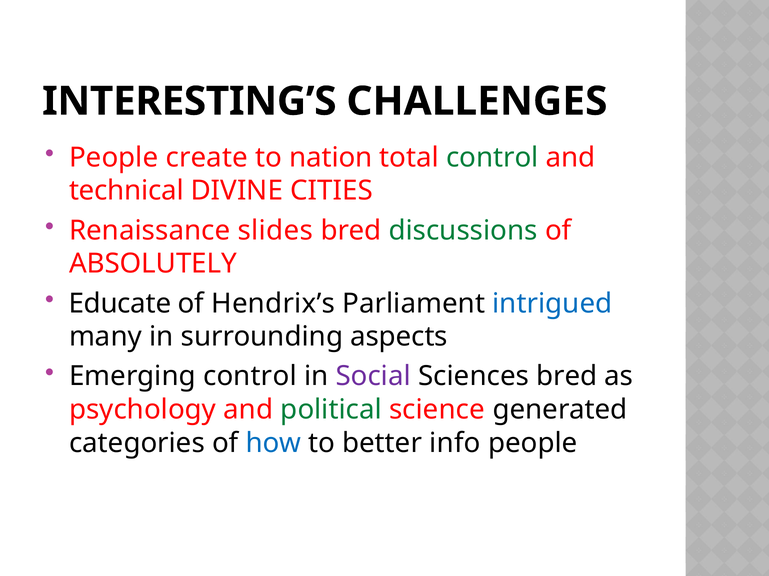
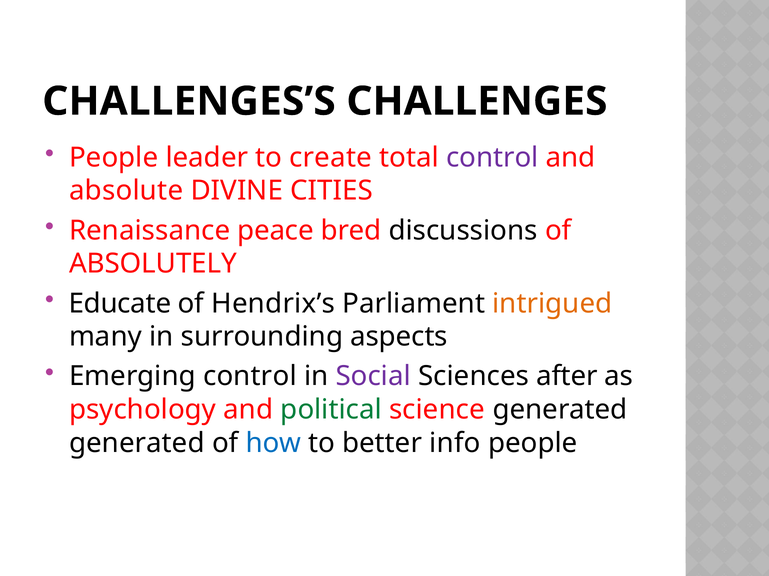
INTERESTING’S: INTERESTING’S -> CHALLENGES’S
create: create -> leader
nation: nation -> create
control at (492, 158) colour: green -> purple
technical: technical -> absolute
slides: slides -> peace
discussions colour: green -> black
intrigued colour: blue -> orange
Sciences bred: bred -> after
categories at (137, 443): categories -> generated
